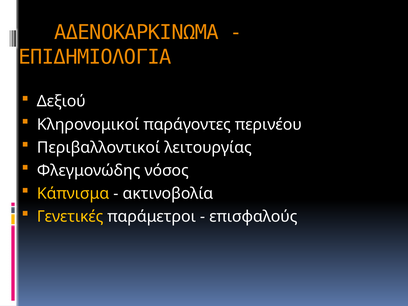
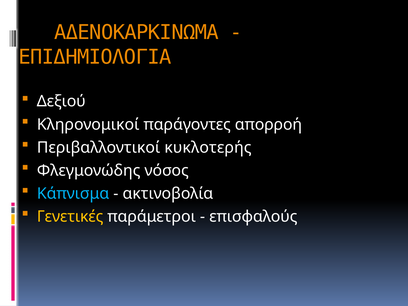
περινέου: περινέου -> απορροή
λειτουργίας: λειτουργίας -> κυκλοτερής
Κάπνισμα colour: yellow -> light blue
